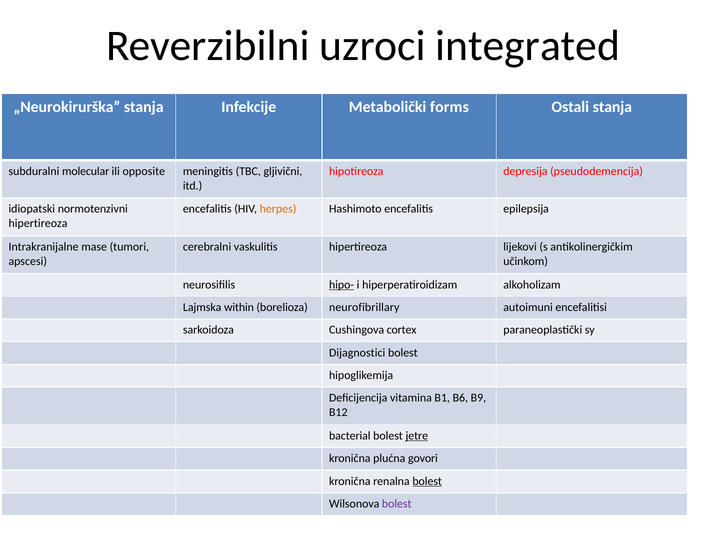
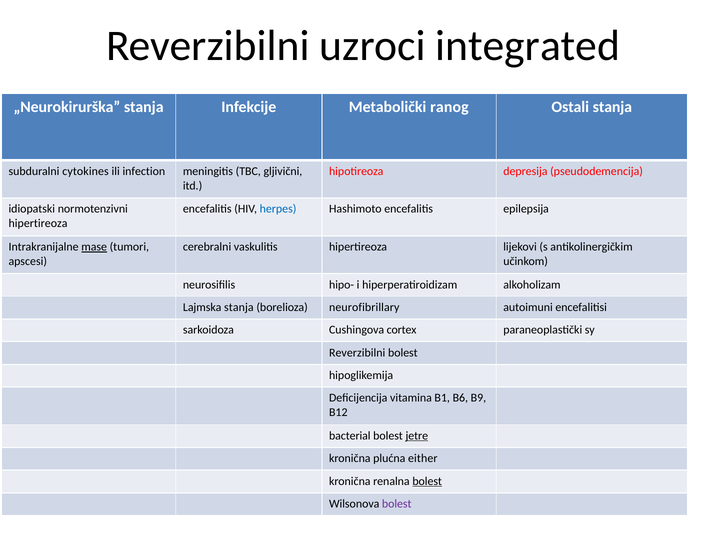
forms: forms -> ranog
molecular: molecular -> cytokines
opposite: opposite -> infection
herpes colour: orange -> blue
mase underline: none -> present
hipo- underline: present -> none
Lajmska within: within -> stanja
Dijagnostici at (357, 352): Dijagnostici -> Reverzibilni
govori: govori -> either
